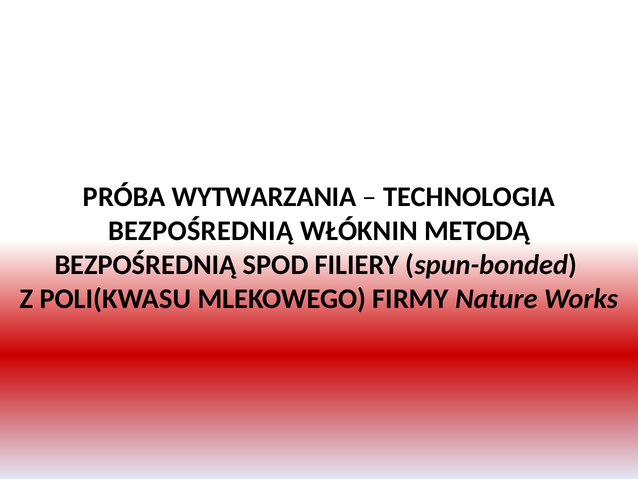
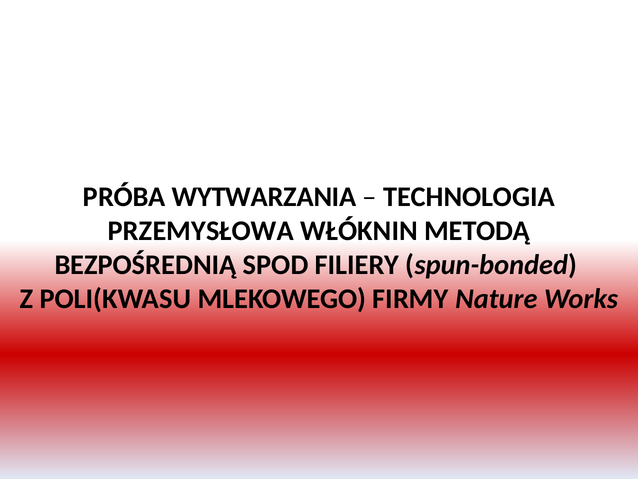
BEZPOŚREDNIĄ at (201, 231): BEZPOŚREDNIĄ -> PRZEMYSŁOWA
